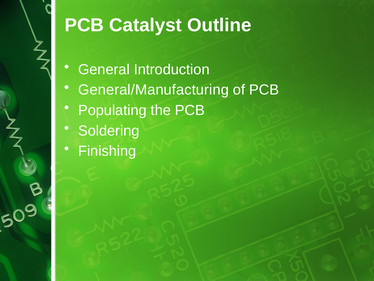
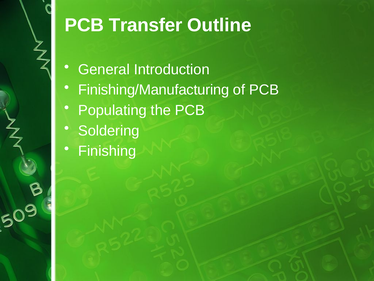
Catalyst: Catalyst -> Transfer
General/Manufacturing: General/Manufacturing -> Finishing/Manufacturing
